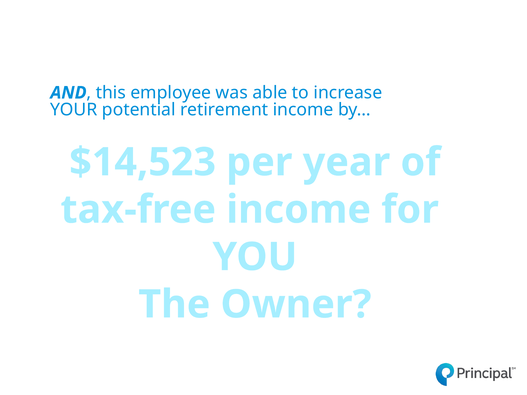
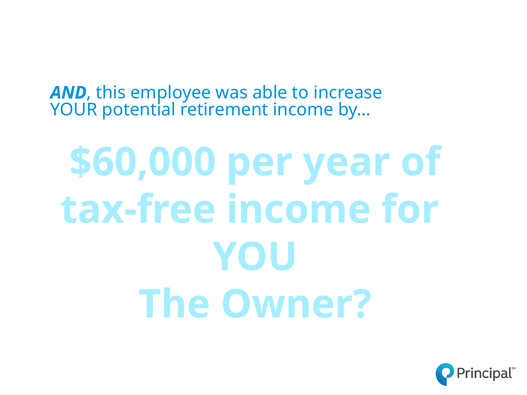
$14,523: $14,523 -> $60,000
